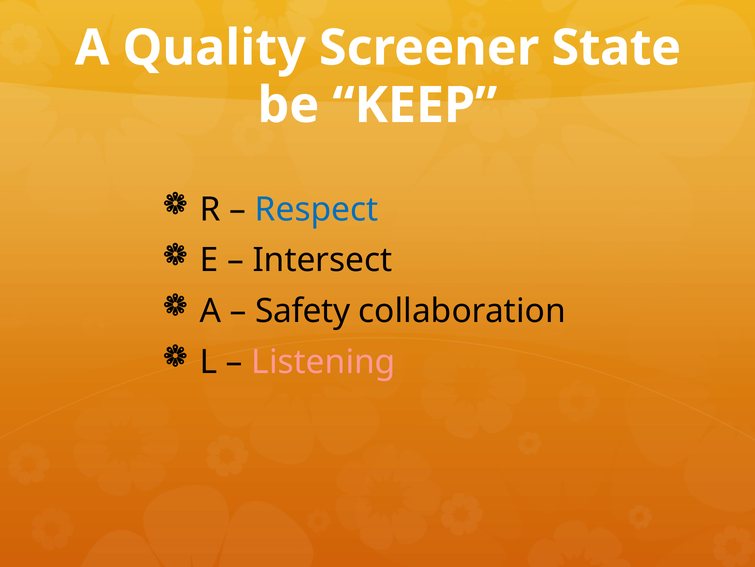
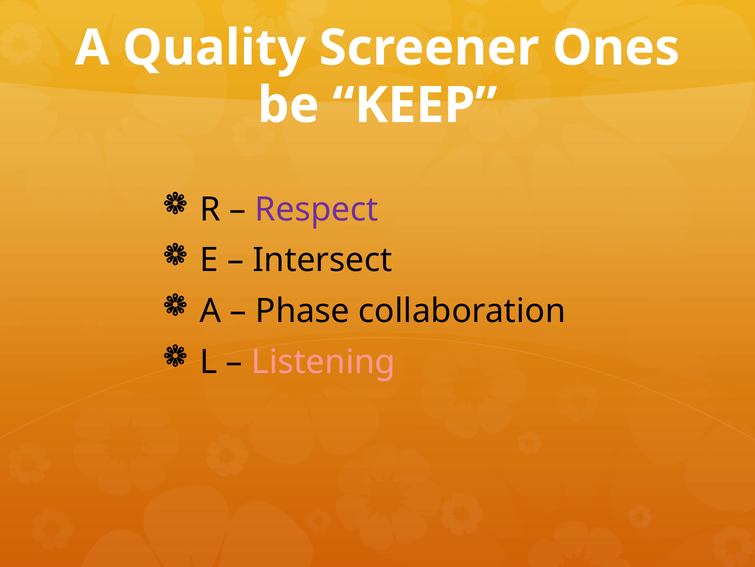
State: State -> Ones
Respect colour: blue -> purple
Safety: Safety -> Phase
